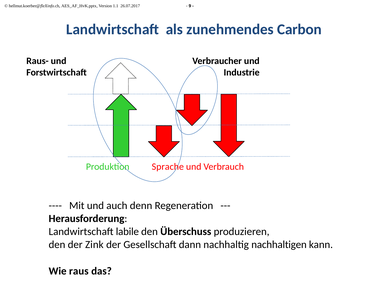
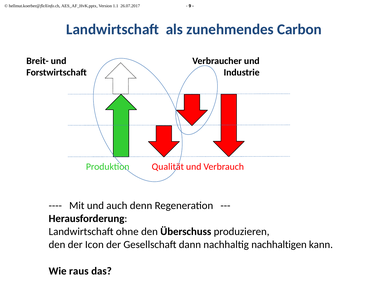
Raus-: Raus- -> Breit-
Sprache: Sprache -> Qualität
labile: labile -> ohne
Zink: Zink -> Icon
